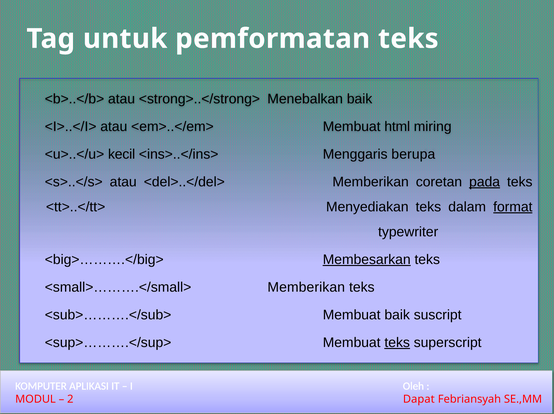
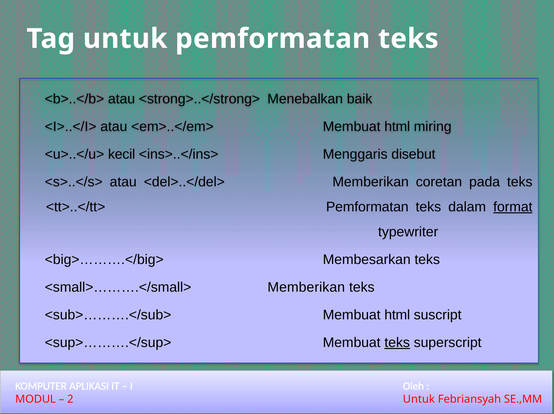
berupa: berupa -> disebut
pada underline: present -> none
<tt>..</tt> Menyediakan: Menyediakan -> Pemformatan
Membesarkan underline: present -> none
<sub>……….</sub> Membuat baik: baik -> html
2 Dapat: Dapat -> Untuk
